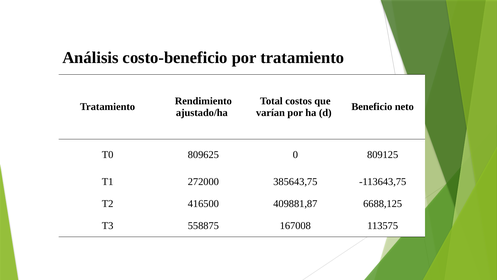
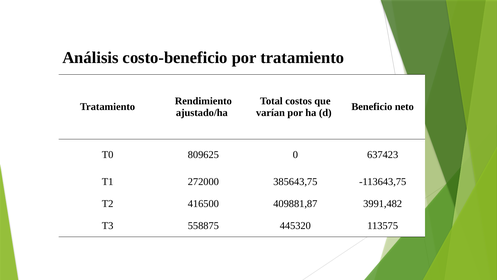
809125: 809125 -> 637423
6688,125: 6688,125 -> 3991,482
167008: 167008 -> 445320
